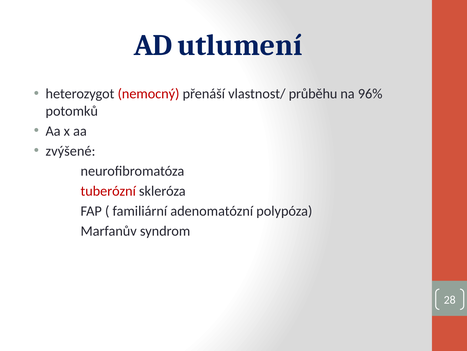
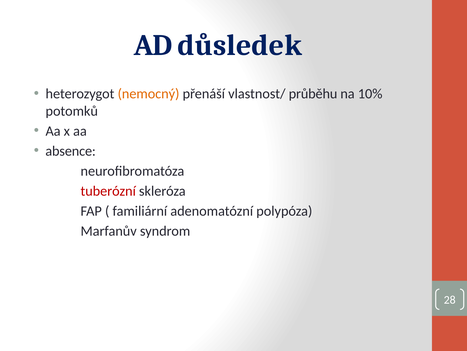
utlumení: utlumení -> důsledek
nemocný colour: red -> orange
96%: 96% -> 10%
zvýšené: zvýšené -> absence
